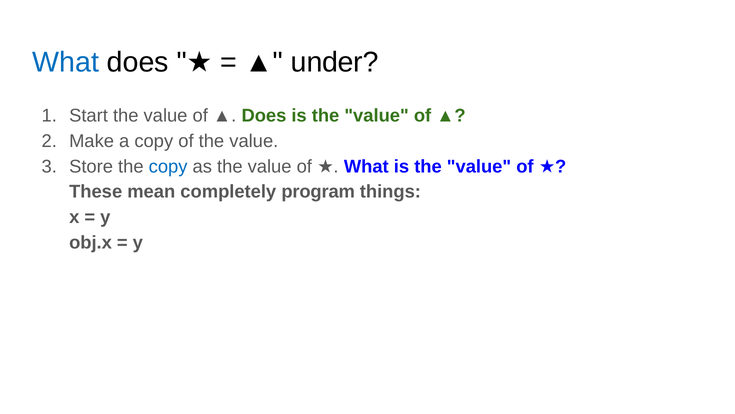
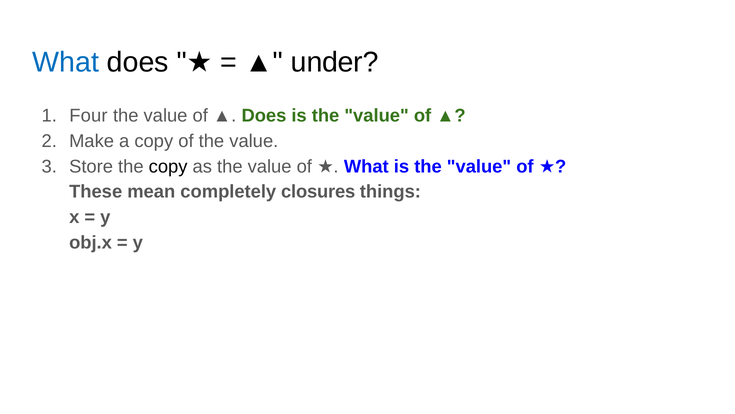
Start: Start -> Four
copy at (168, 166) colour: blue -> black
program: program -> closures
